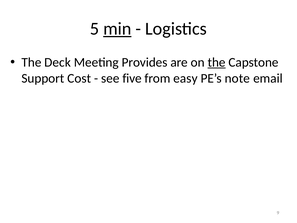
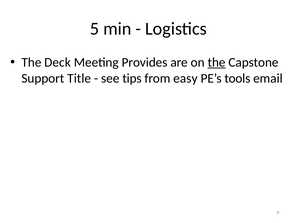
min underline: present -> none
Cost: Cost -> Title
five: five -> tips
note: note -> tools
